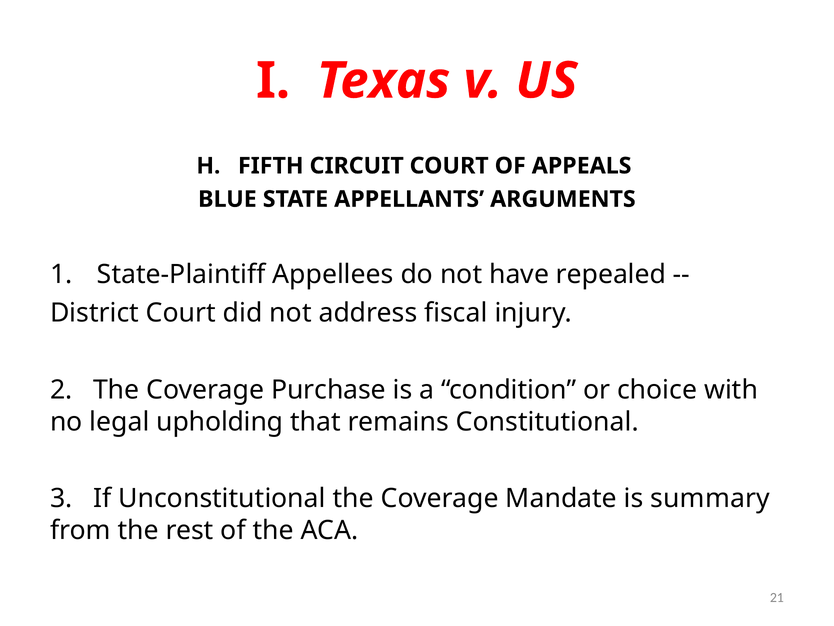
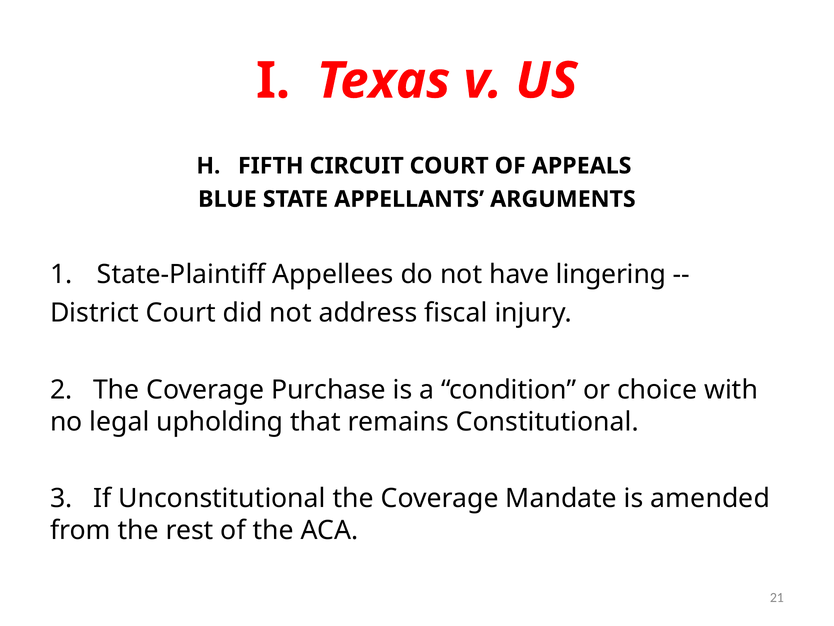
repealed: repealed -> lingering
summary: summary -> amended
